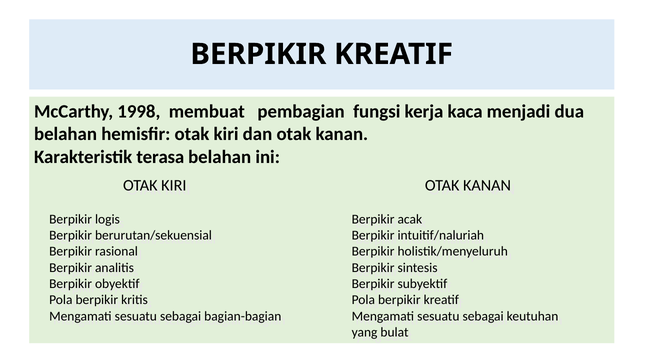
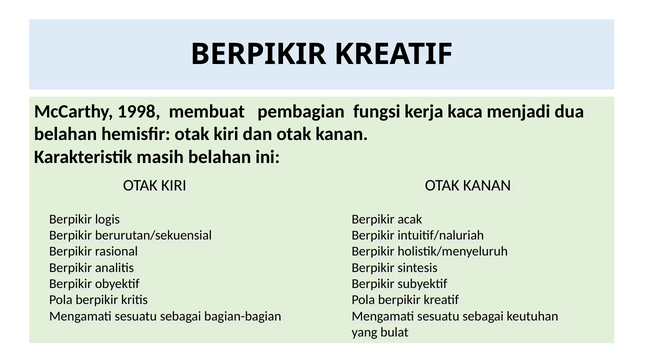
terasa: terasa -> masih
